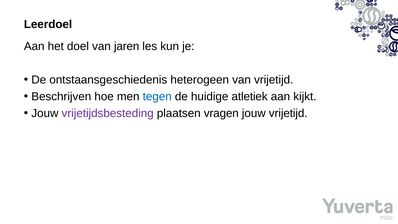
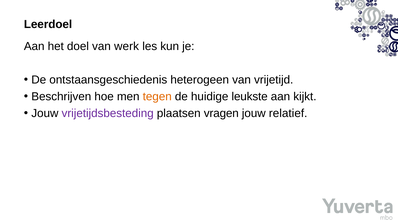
jaren: jaren -> werk
tegen colour: blue -> orange
atletiek: atletiek -> leukste
jouw vrijetijd: vrijetijd -> relatief
